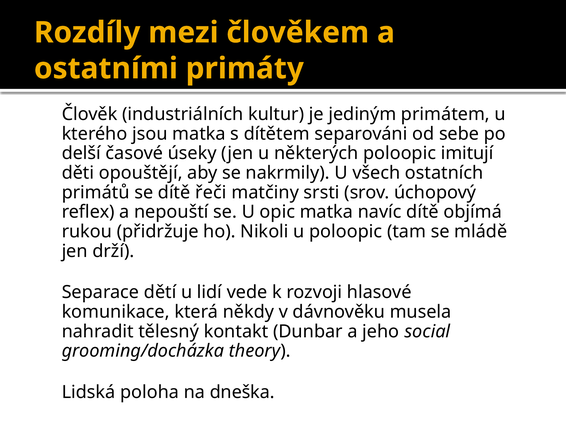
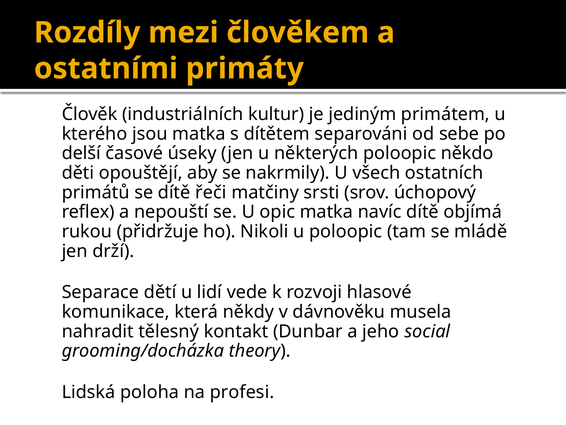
imitují: imitují -> někdo
dneška: dneška -> profesi
